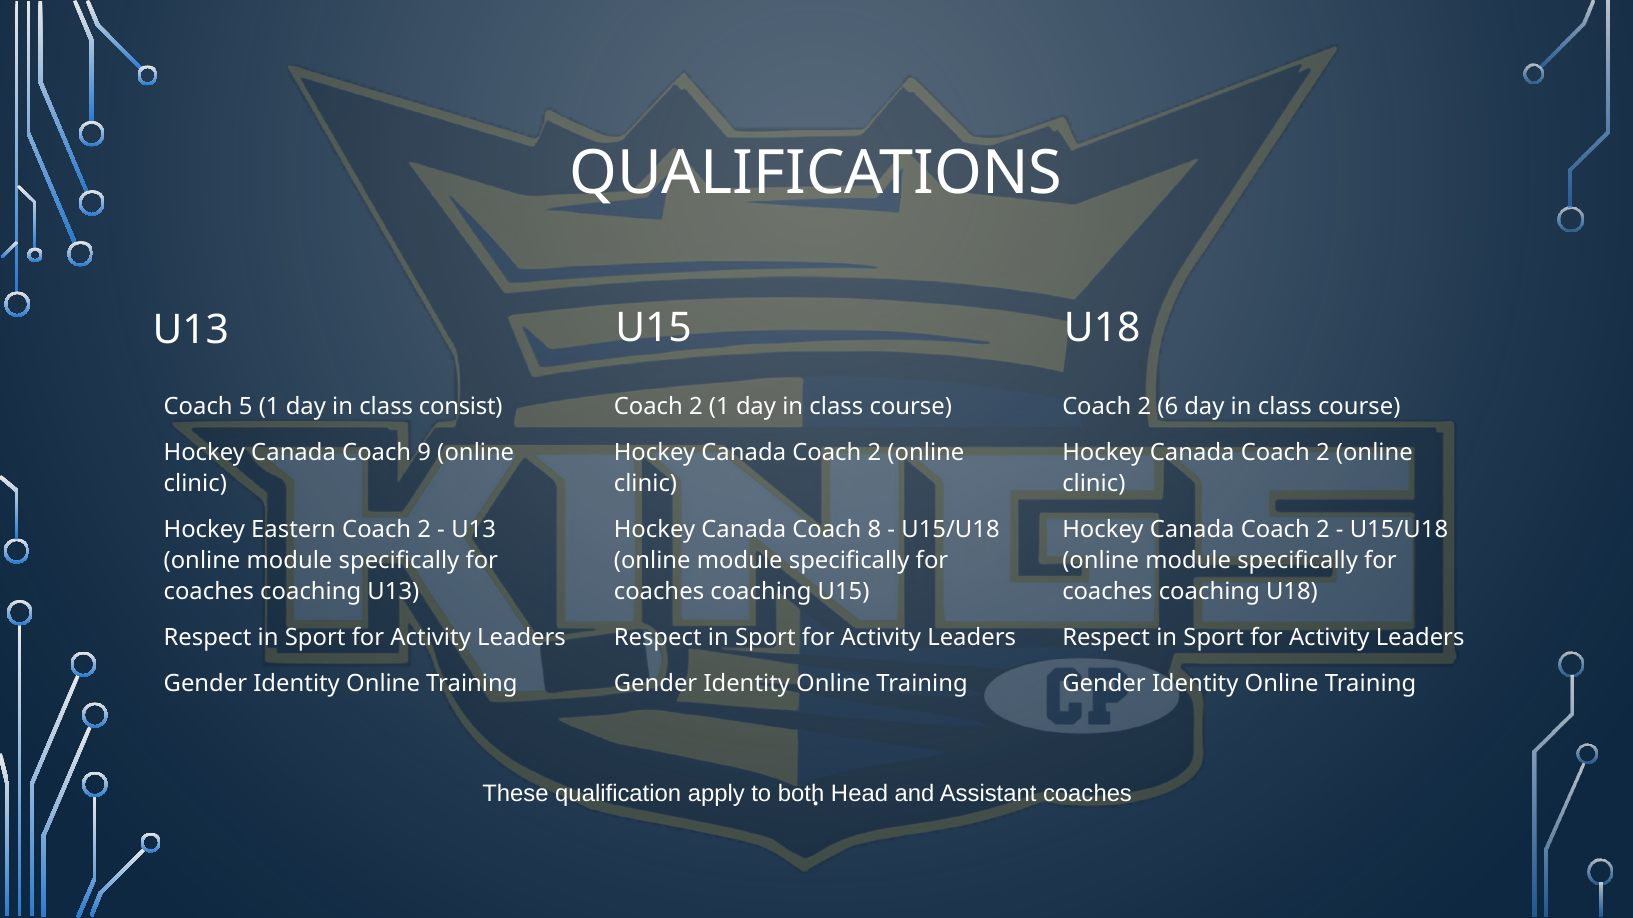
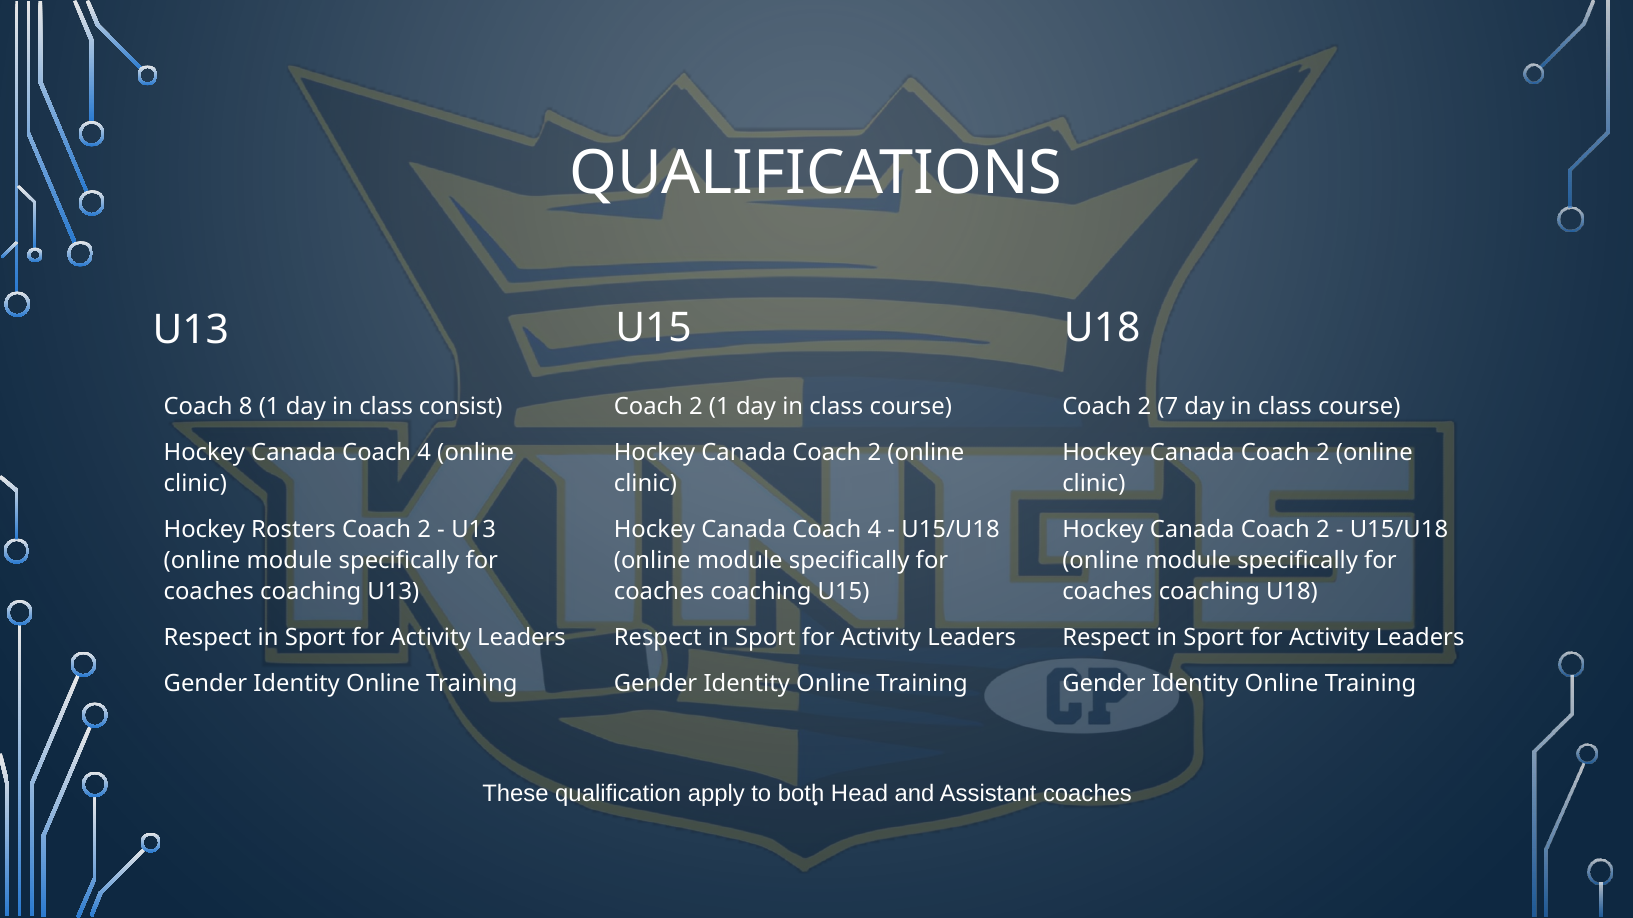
5: 5 -> 8
6: 6 -> 7
9 at (424, 453): 9 -> 4
Eastern: Eastern -> Rosters
8 at (874, 530): 8 -> 4
